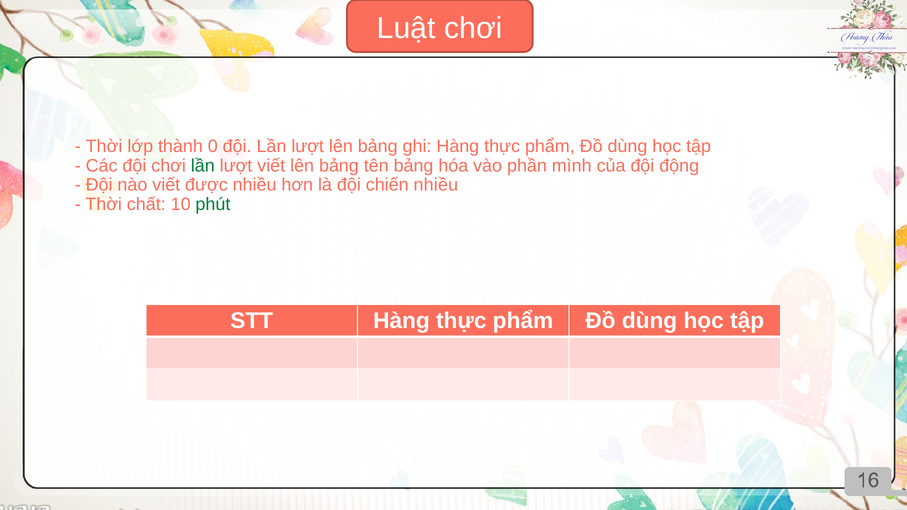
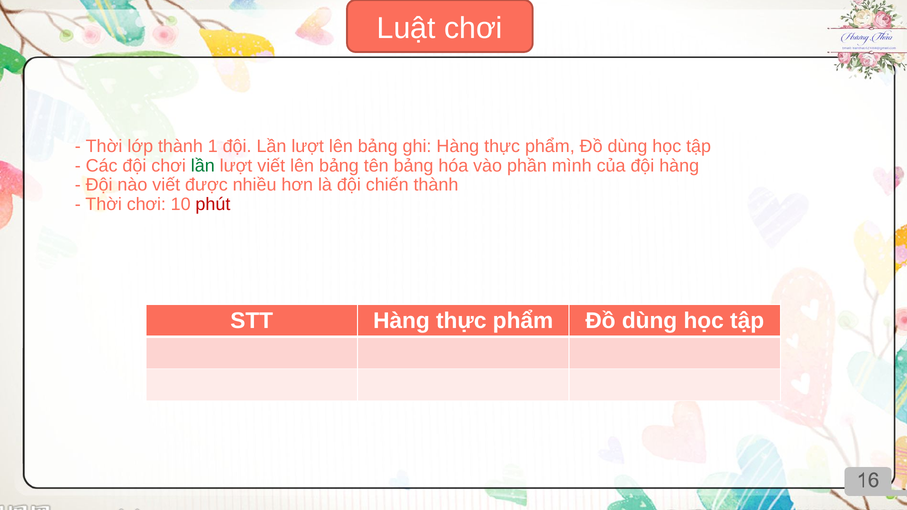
0: 0 -> 1
đội động: động -> hàng
chiến nhiều: nhiều -> thành
Thời chất: chất -> chơi
phút colour: green -> red
